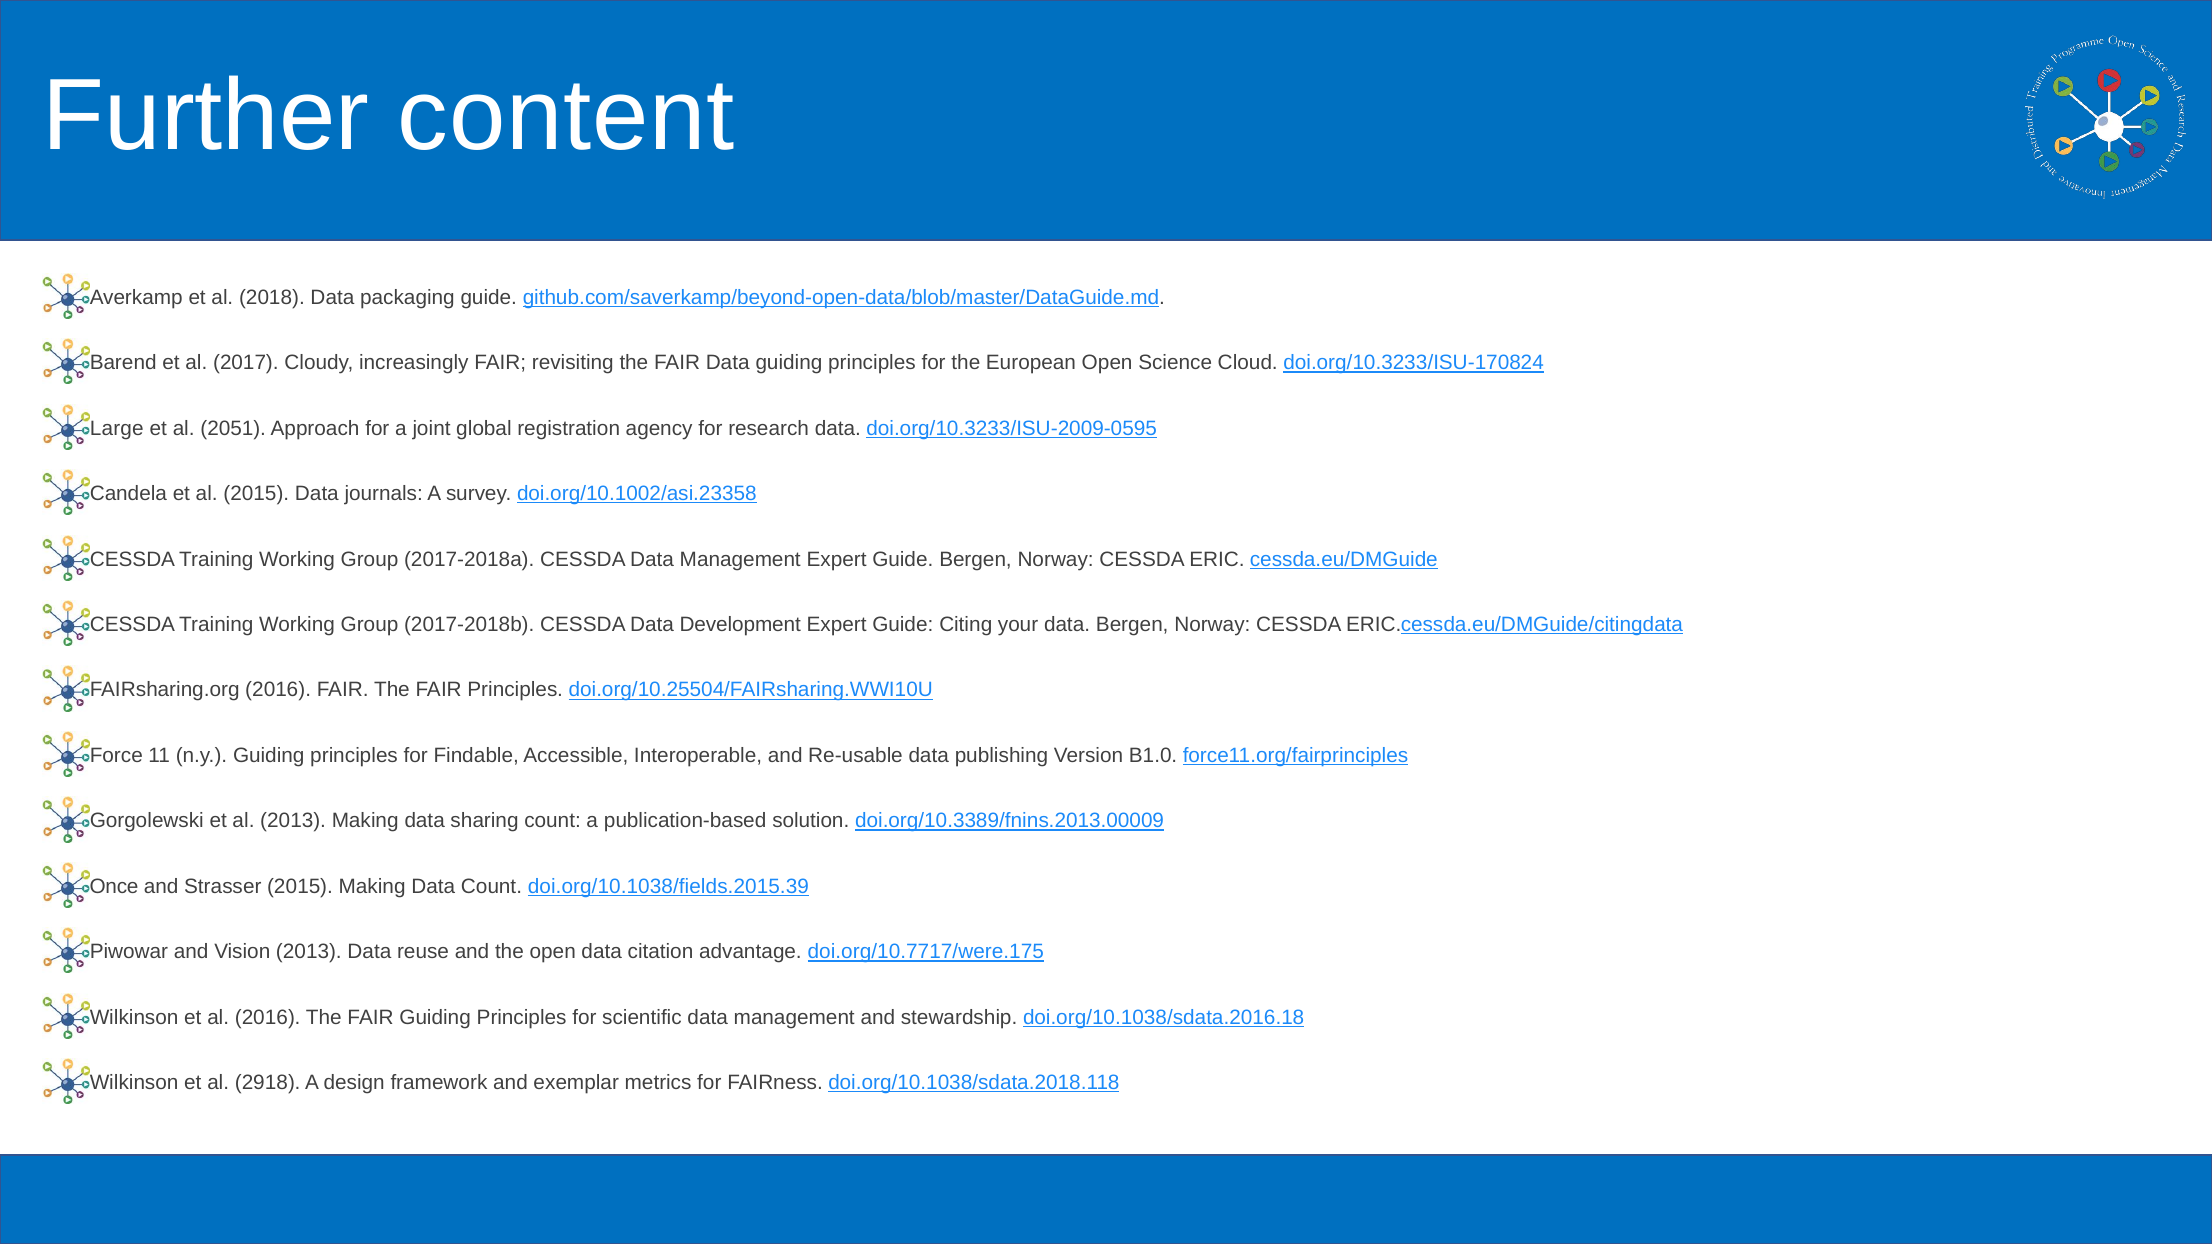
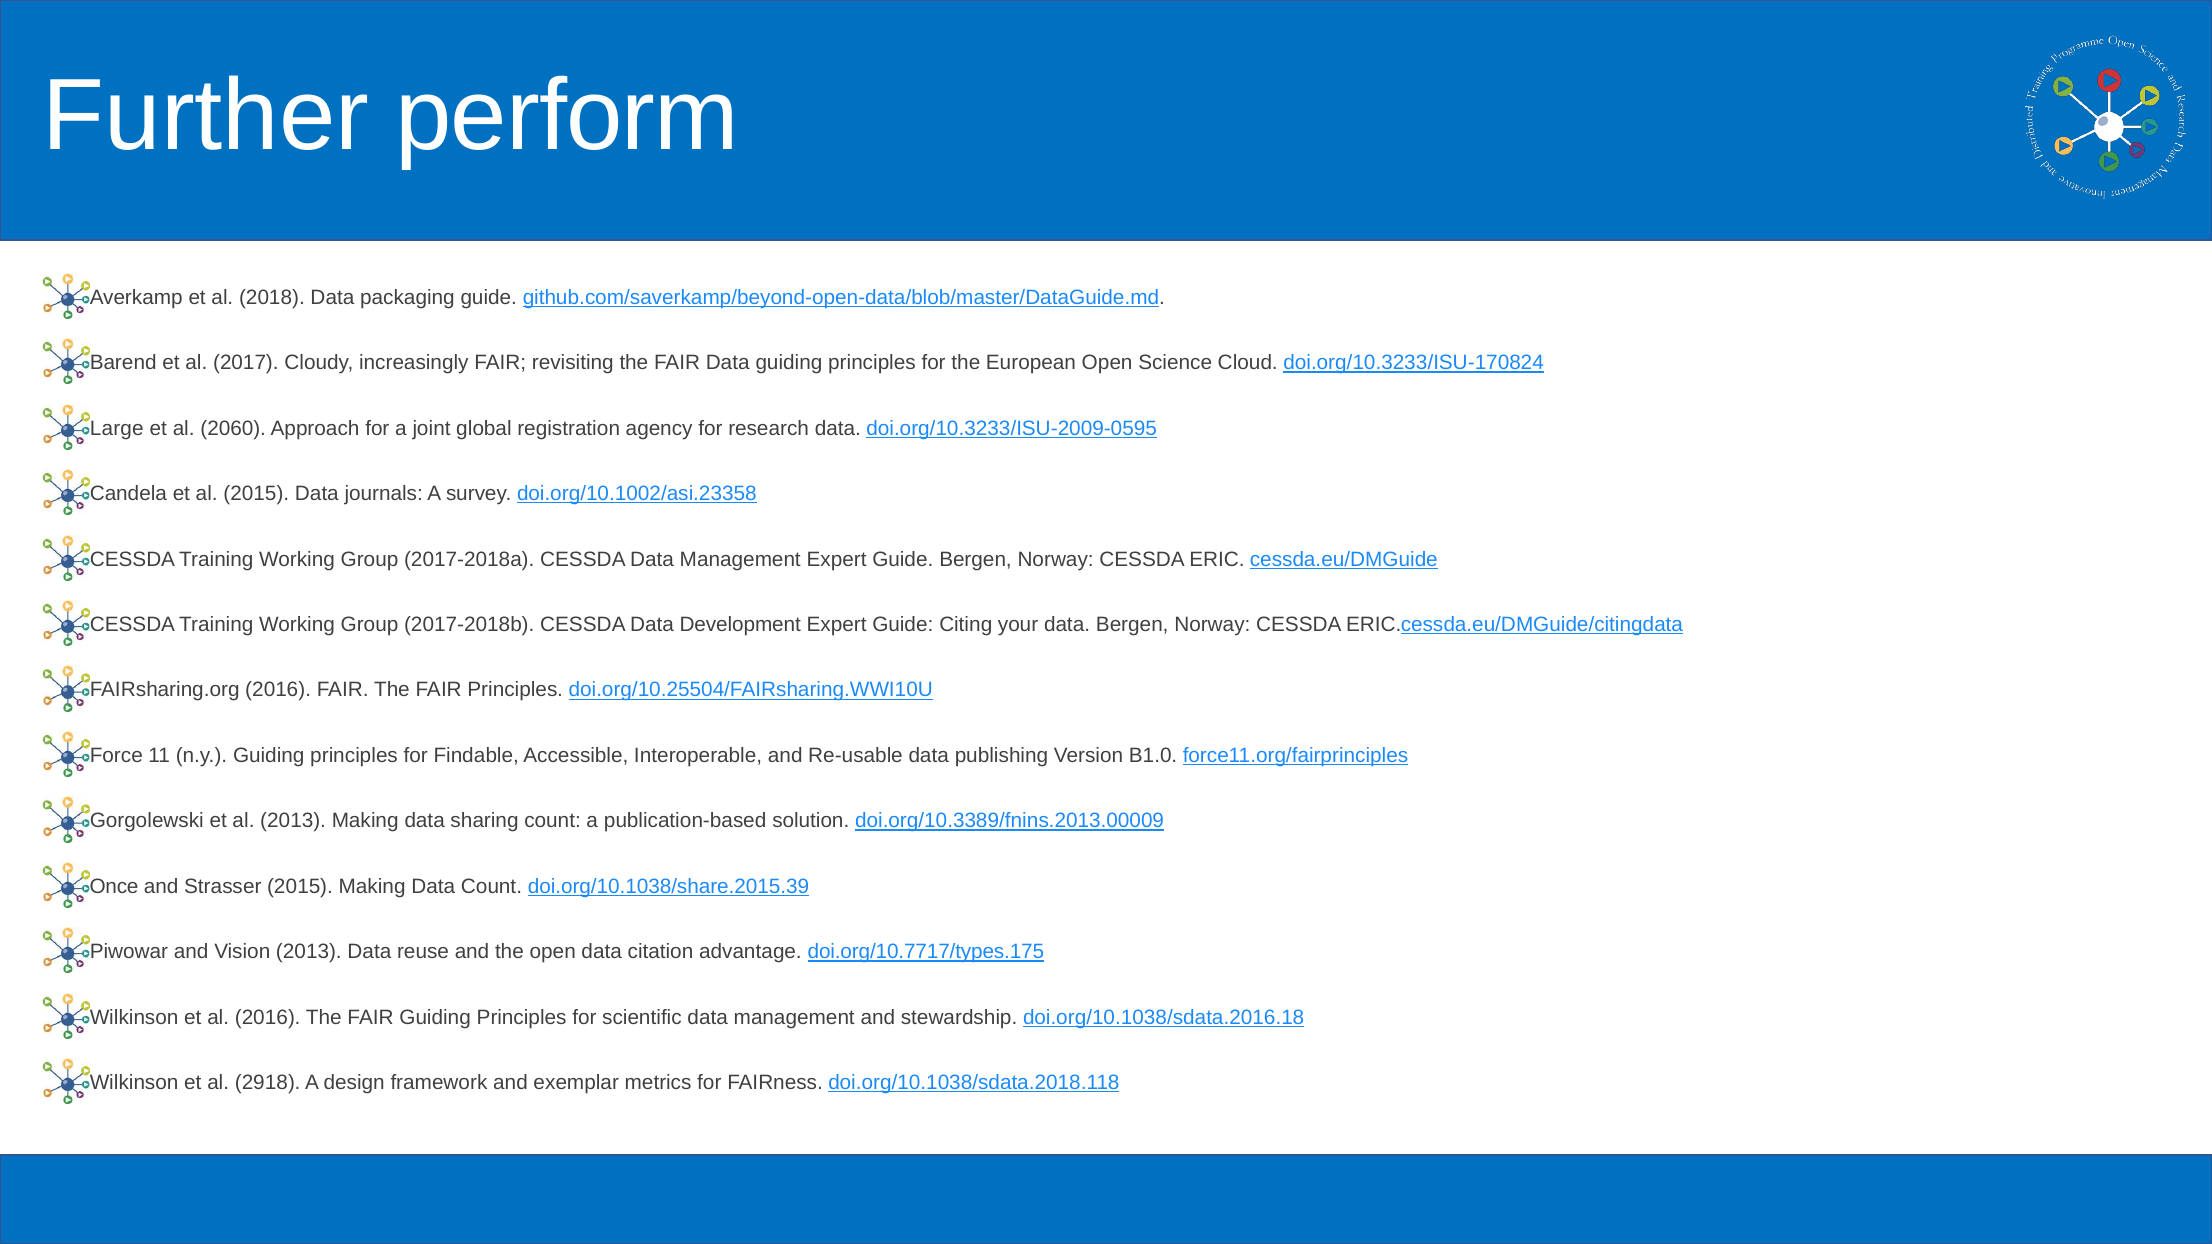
content: content -> perform
2051: 2051 -> 2060
doi.org/10.1038/fields.2015.39: doi.org/10.1038/fields.2015.39 -> doi.org/10.1038/share.2015.39
doi.org/10.7717/were.175: doi.org/10.7717/were.175 -> doi.org/10.7717/types.175
